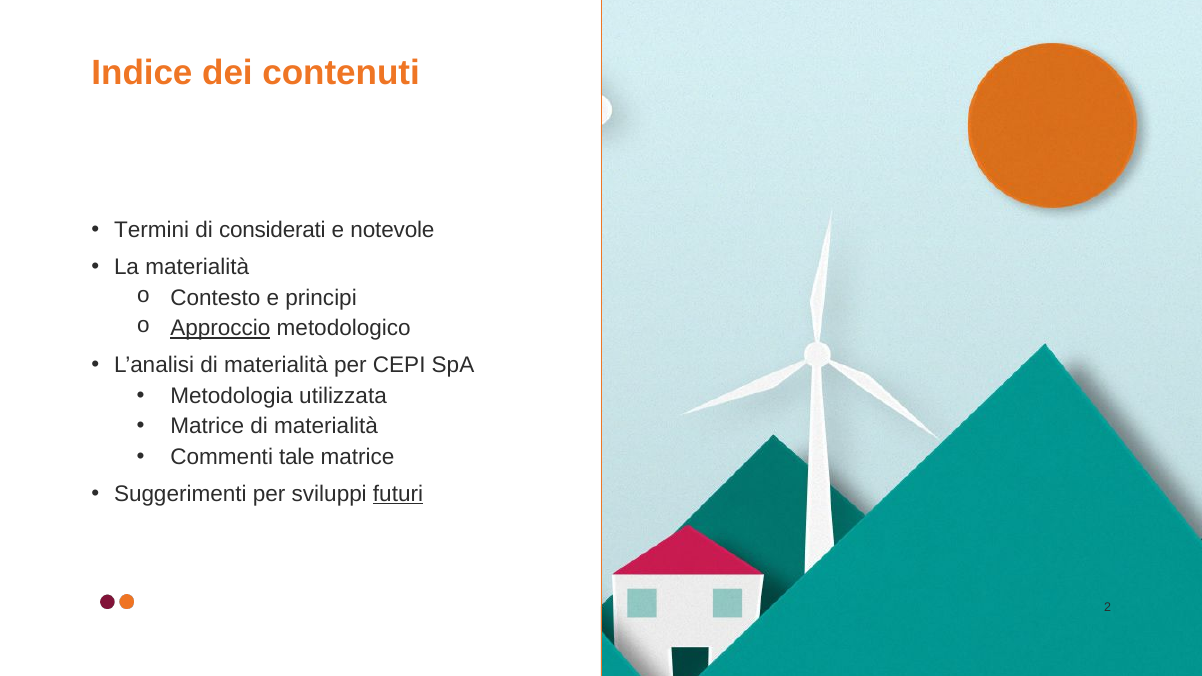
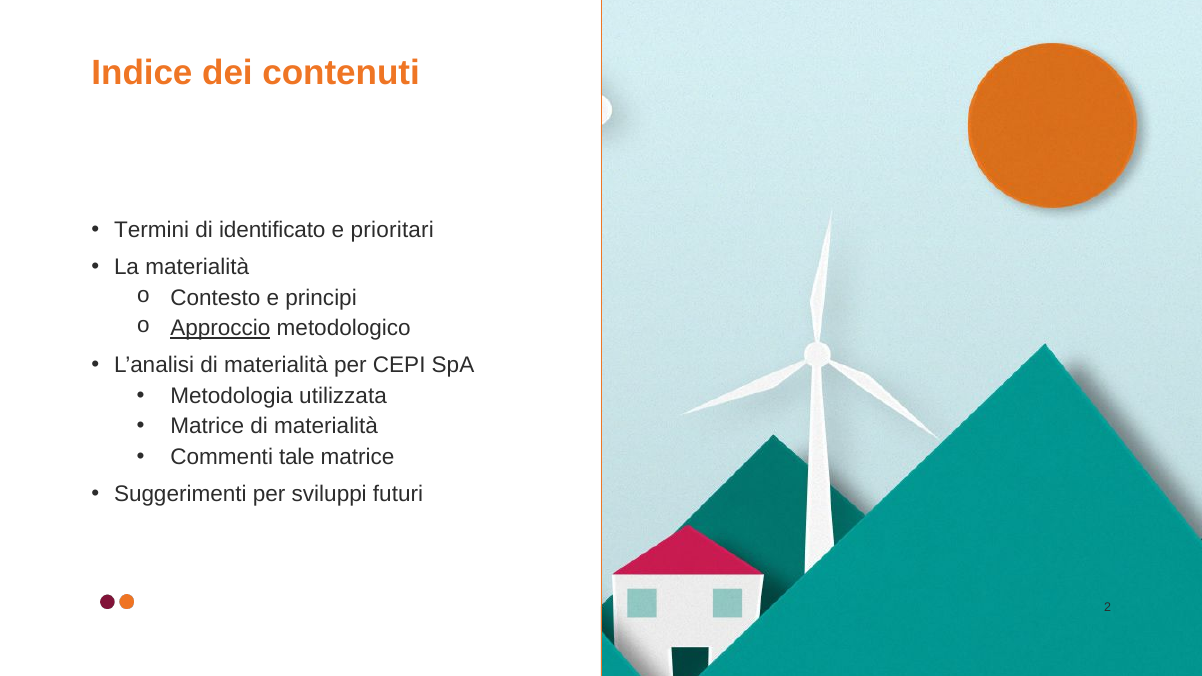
considerati: considerati -> identificato
notevole: notevole -> prioritari
futuri underline: present -> none
